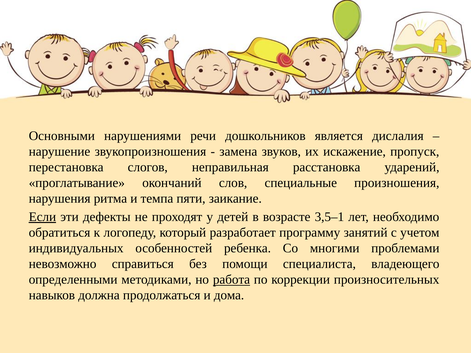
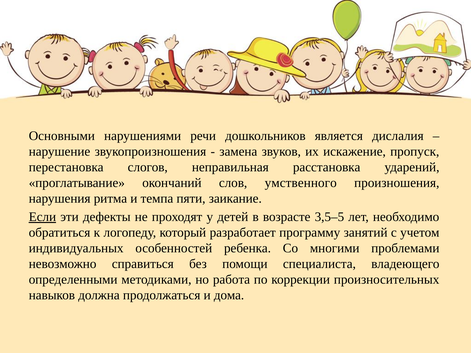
специальные: специальные -> умственного
3,5–1: 3,5–1 -> 3,5–5
работа underline: present -> none
